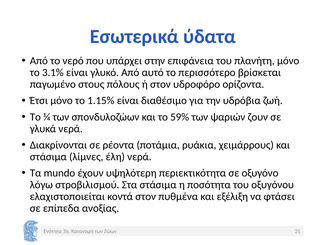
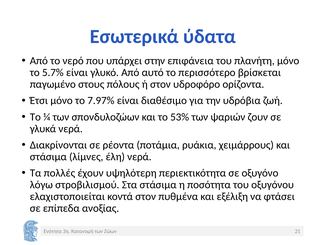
3.1%: 3.1% -> 5.7%
1.15%: 1.15% -> 7.97%
59%: 59% -> 53%
mundo: mundo -> πολλές
